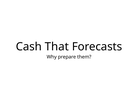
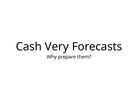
That: That -> Very
